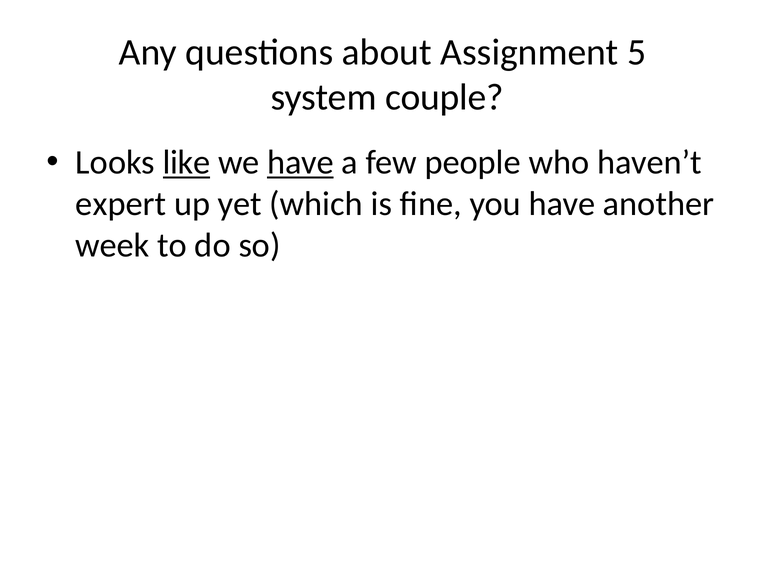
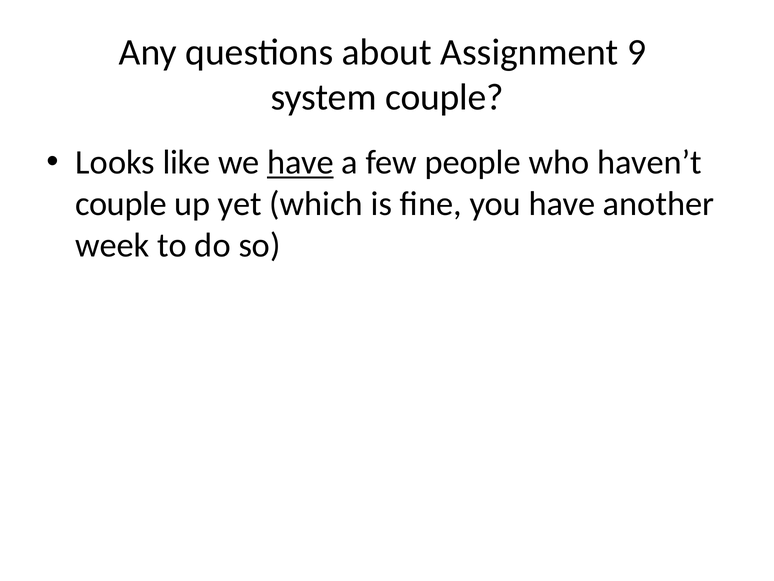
5: 5 -> 9
like underline: present -> none
expert at (121, 204): expert -> couple
